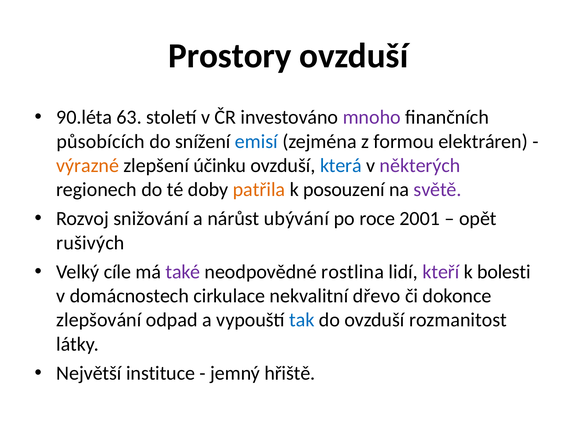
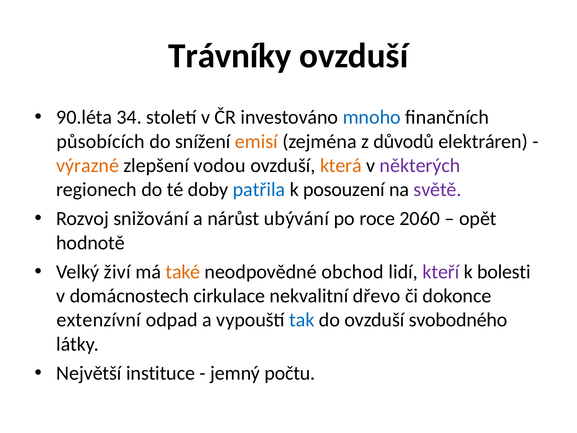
Prostory: Prostory -> Trávníky
63: 63 -> 34
mnoho colour: purple -> blue
emisí colour: blue -> orange
formou: formou -> důvodů
účinku: účinku -> vodou
která colour: blue -> orange
patřila colour: orange -> blue
2001: 2001 -> 2060
rušivých: rušivých -> hodnotě
cíle: cíle -> živí
také colour: purple -> orange
rostlina: rostlina -> obchod
zlepšování: zlepšování -> extenzívní
rozmanitost: rozmanitost -> svobodného
hřiště: hřiště -> počtu
